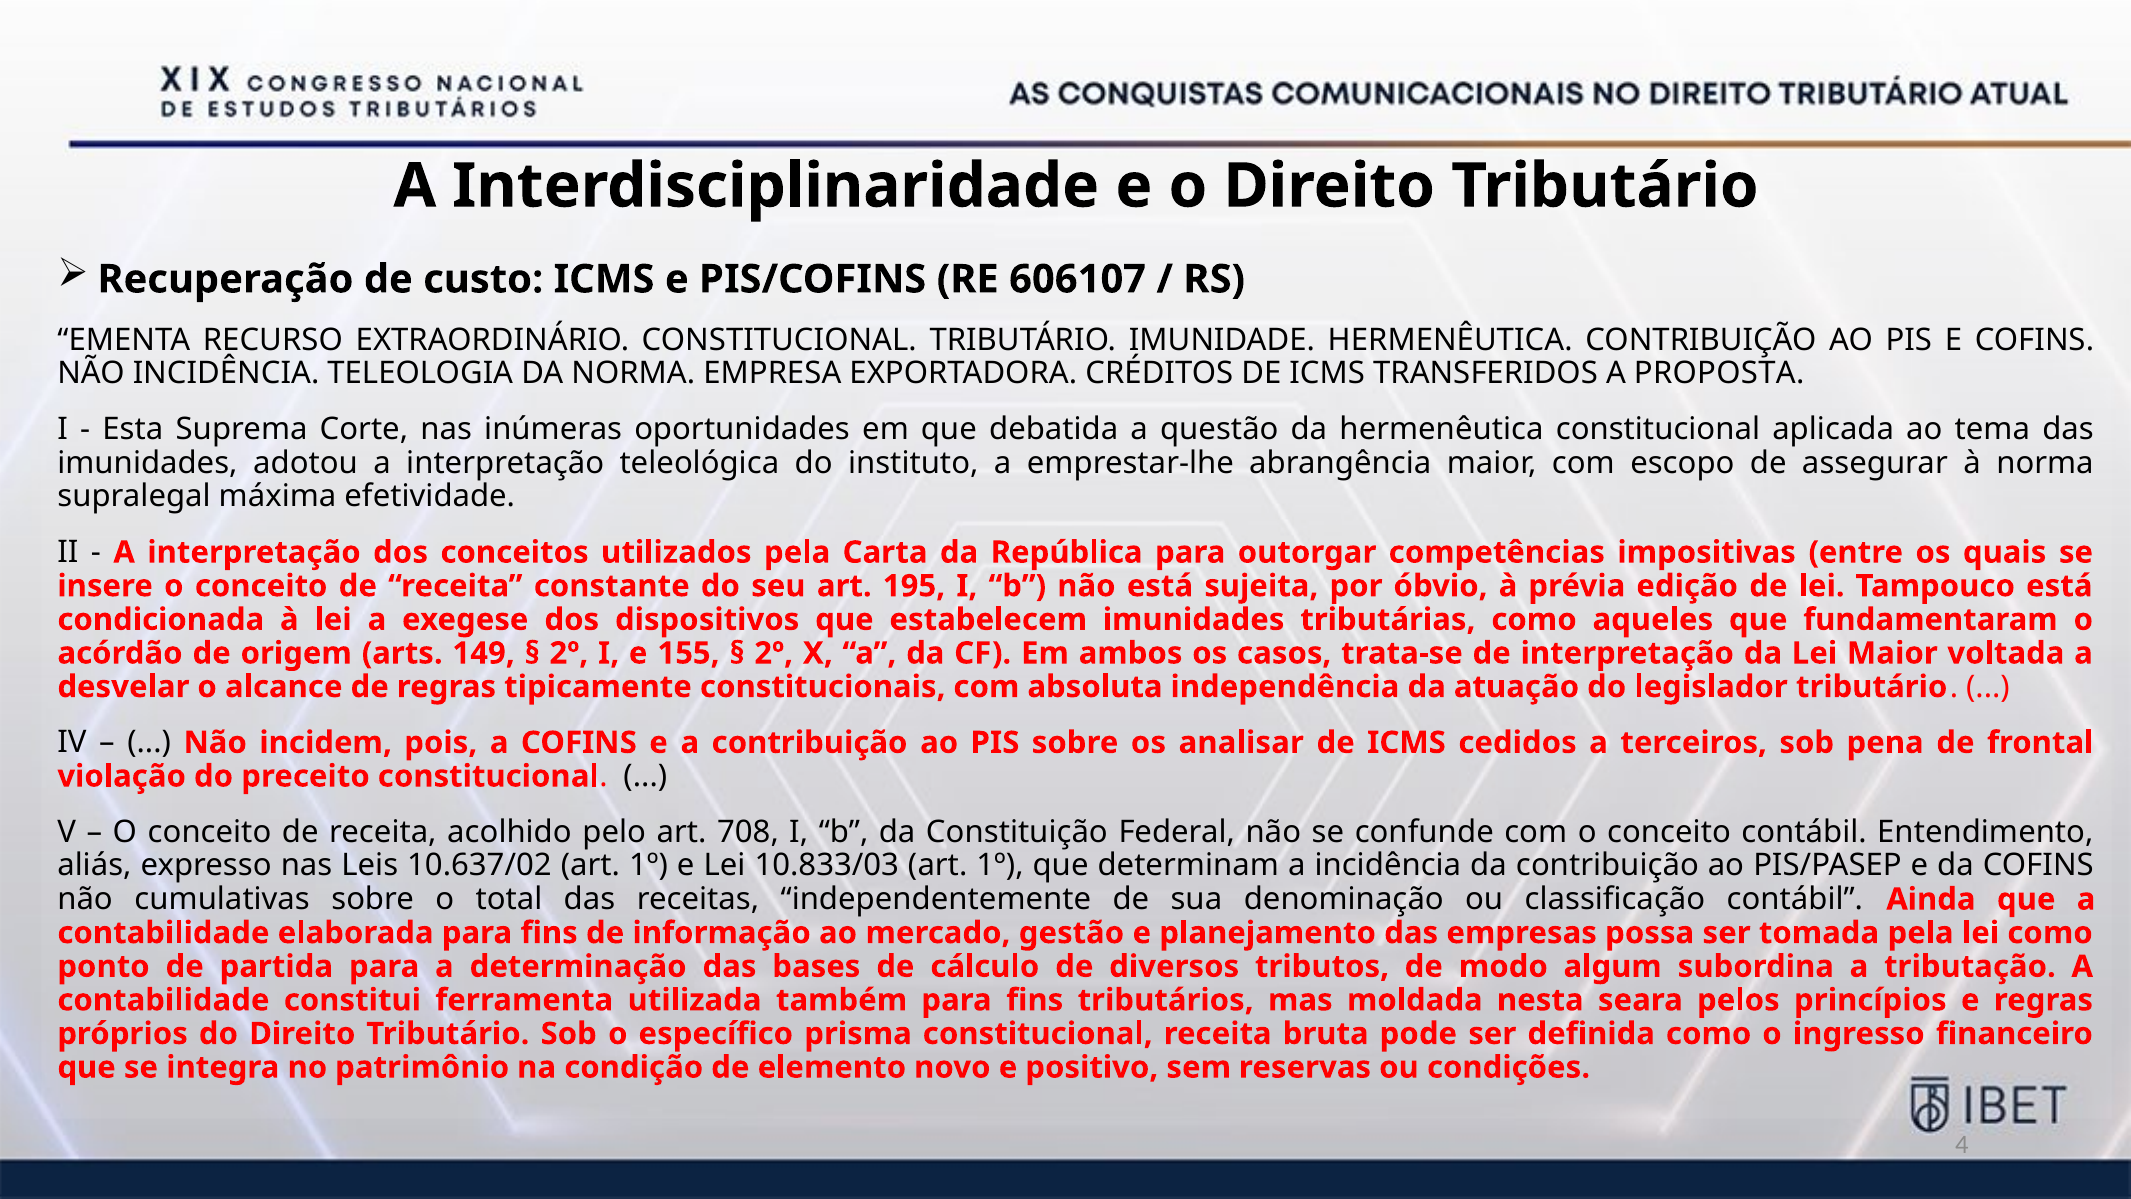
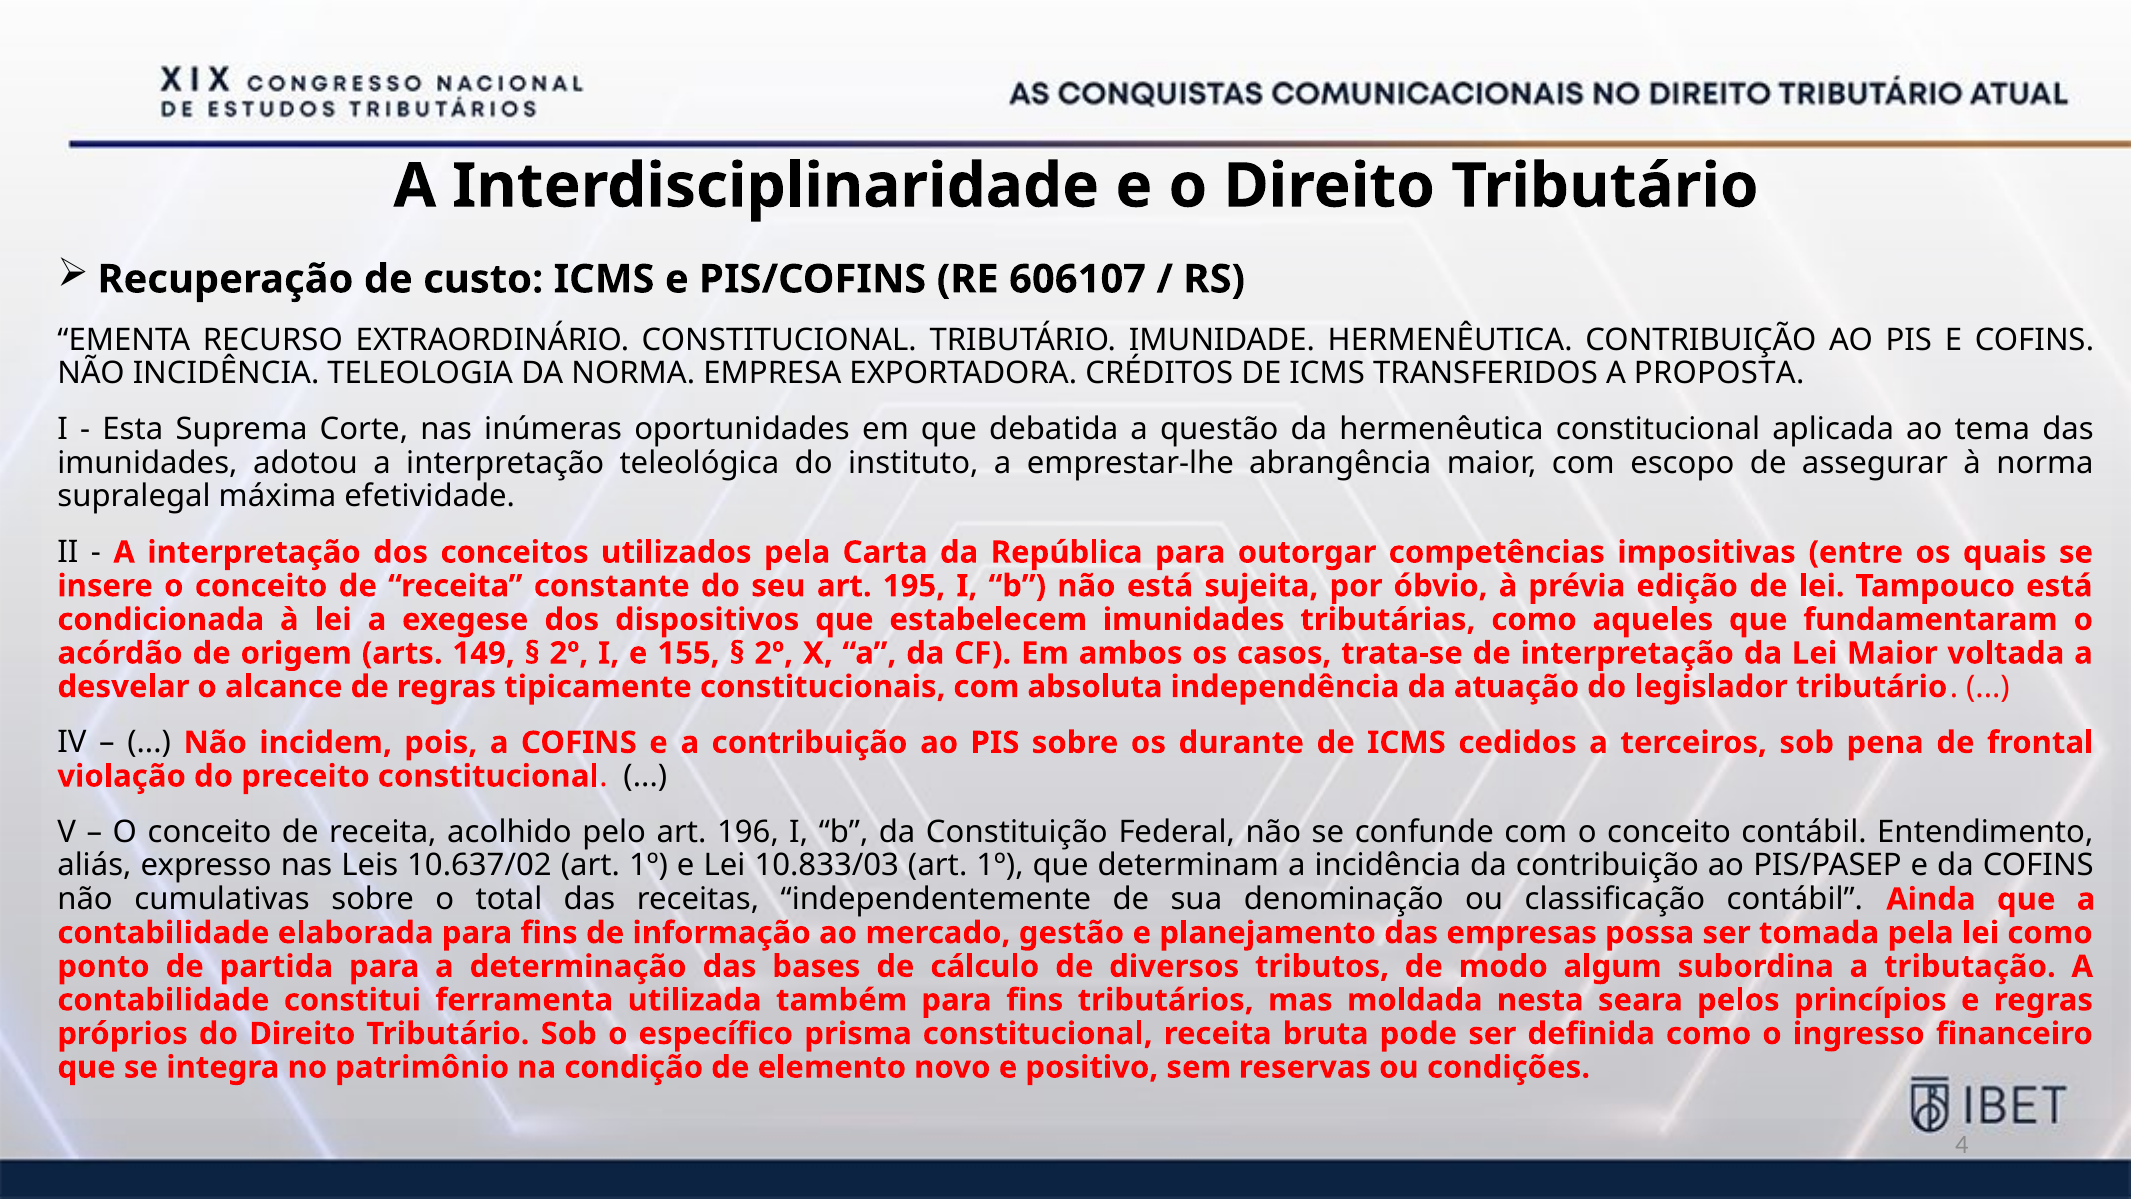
analisar: analisar -> durante
708: 708 -> 196
